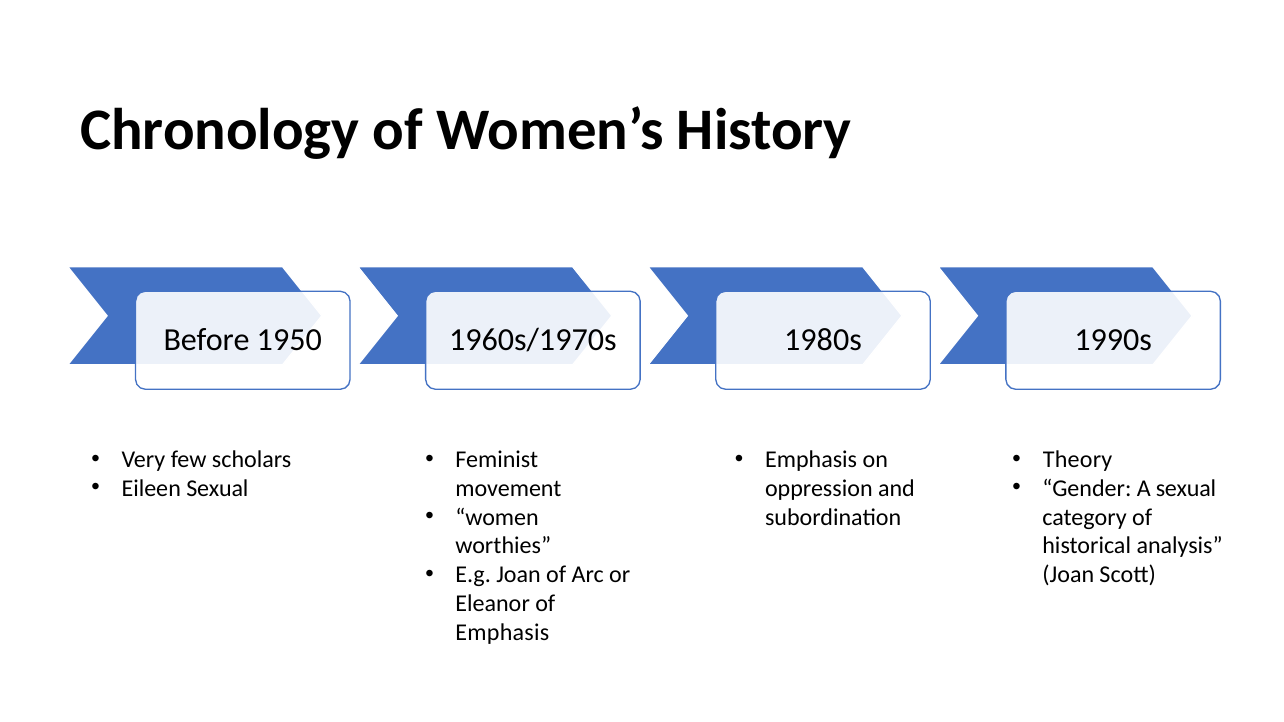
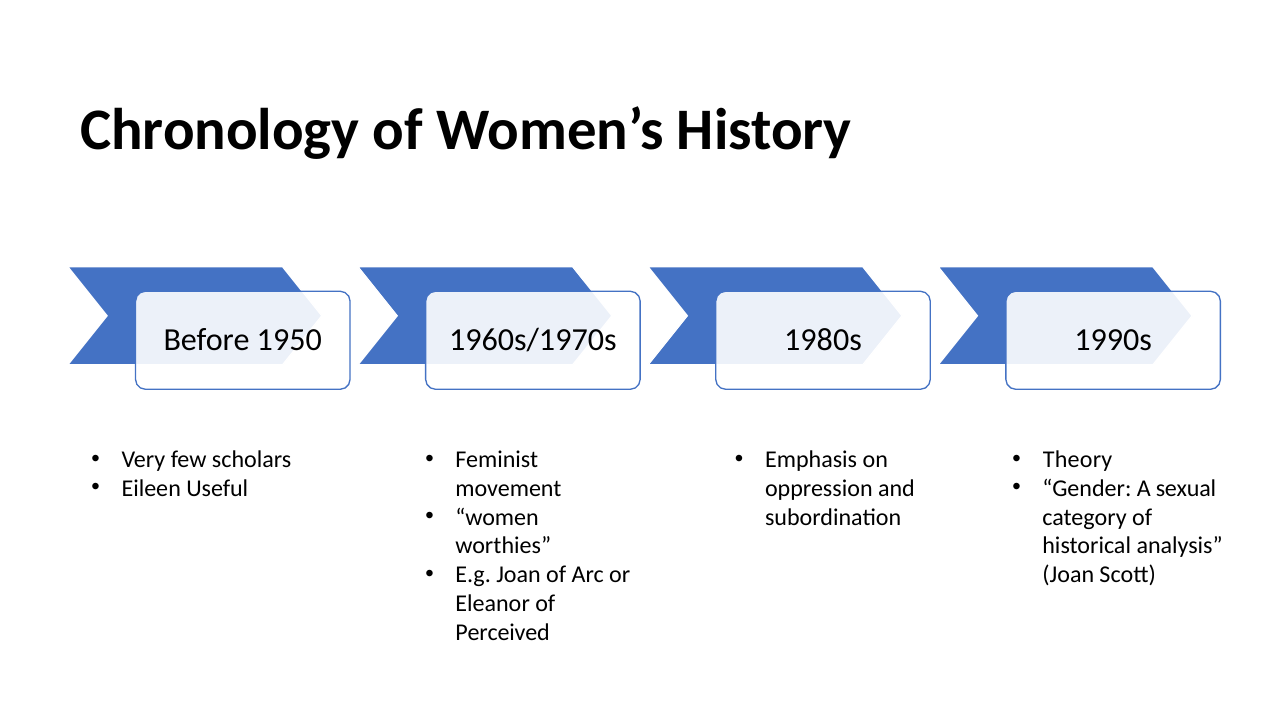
Eileen Sexual: Sexual -> Useful
Emphasis at (502, 633): Emphasis -> Perceived
